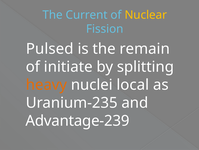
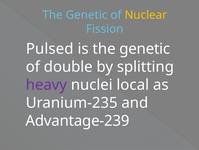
Current at (87, 15): Current -> Genetic
is the remain: remain -> genetic
initiate: initiate -> double
heavy colour: orange -> purple
